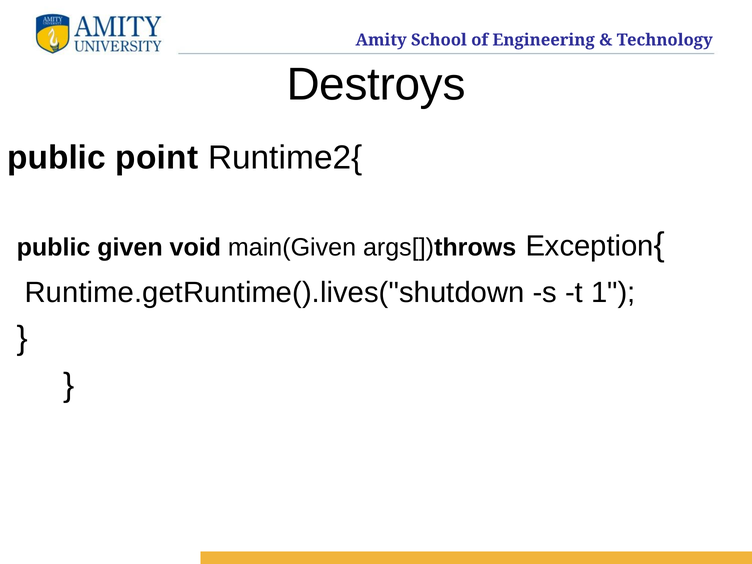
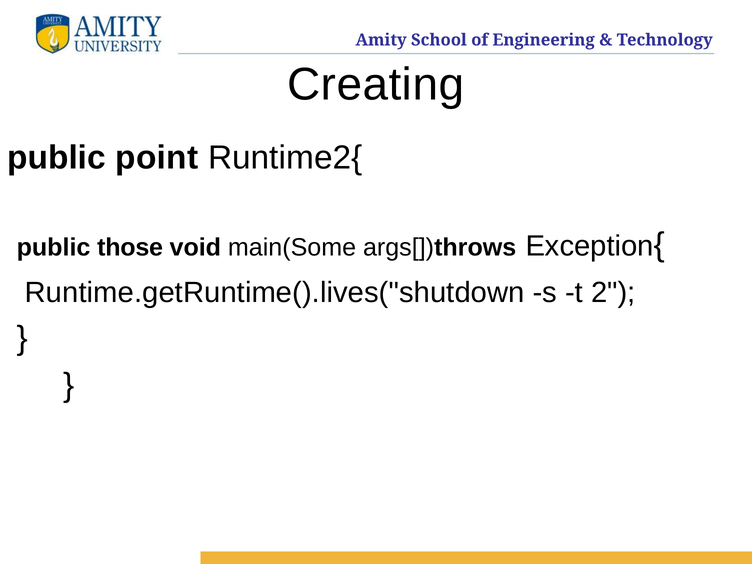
Destroys: Destroys -> Creating
given: given -> those
main(Given: main(Given -> main(Some
1: 1 -> 2
